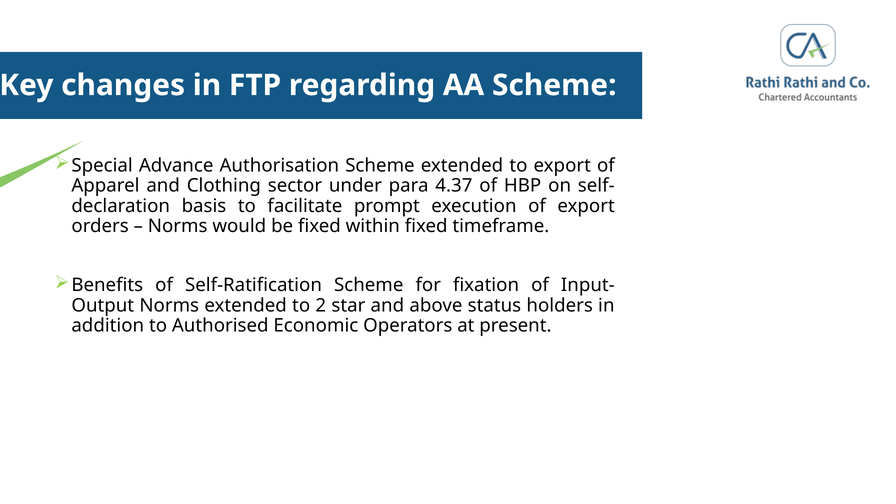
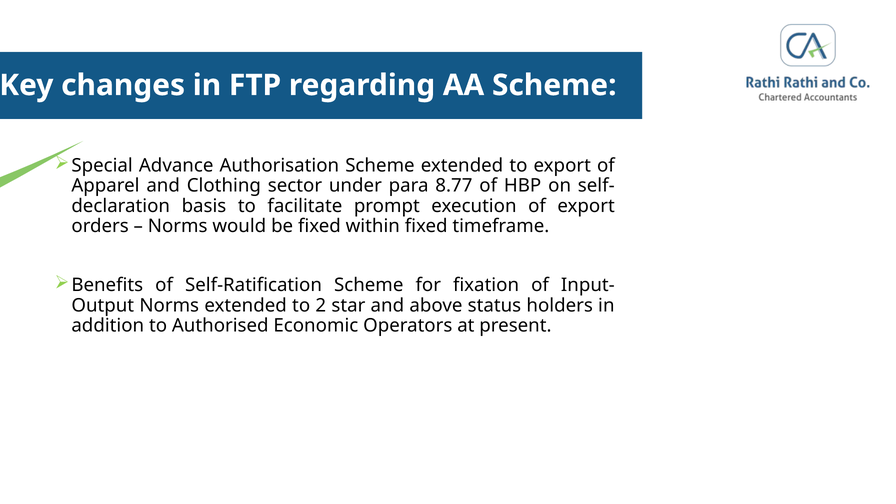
4.37: 4.37 -> 8.77
